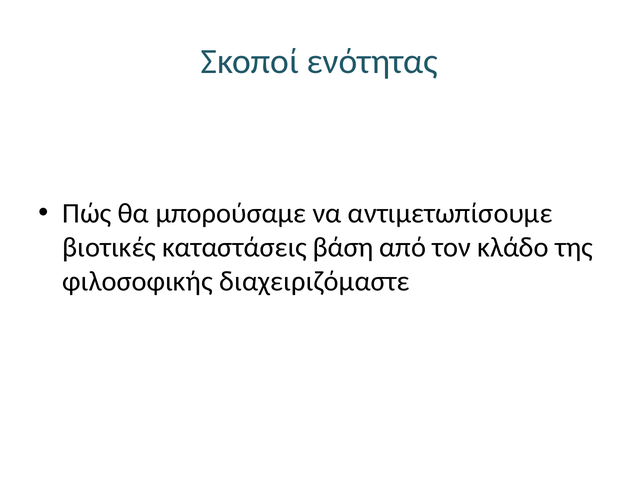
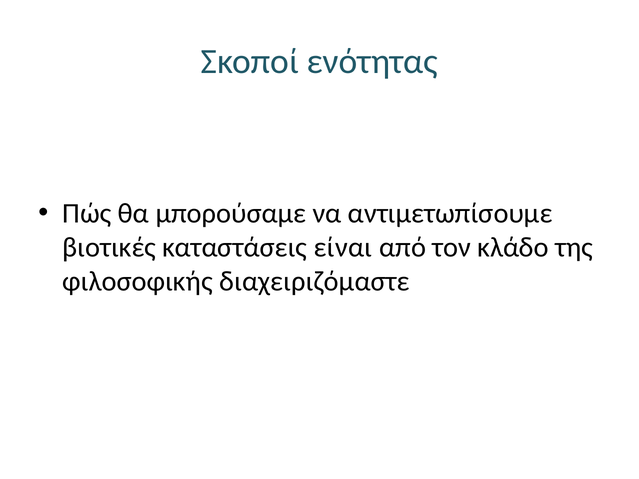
βάση: βάση -> είναι
